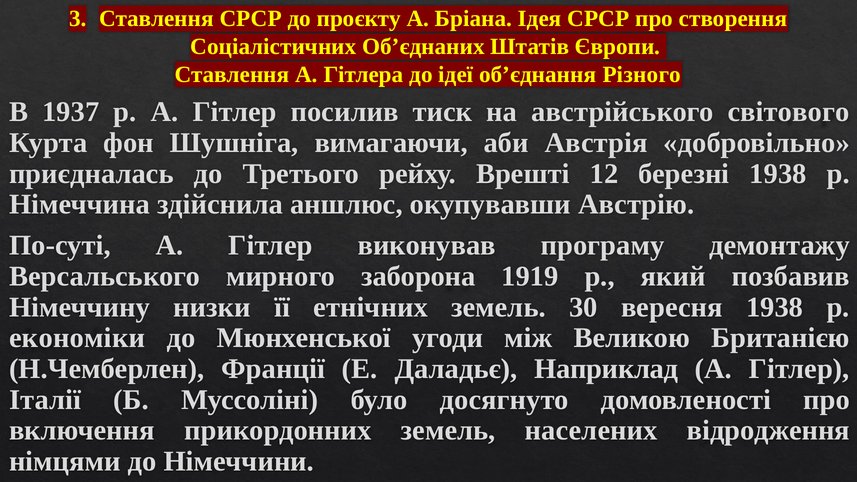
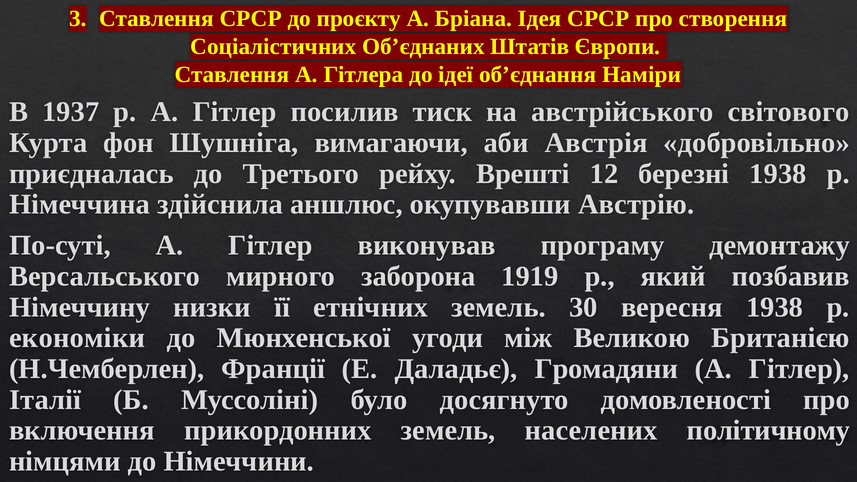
Різного: Різного -> Наміри
Наприклад: Наприклад -> Громадяни
відродження: відродження -> політичному
